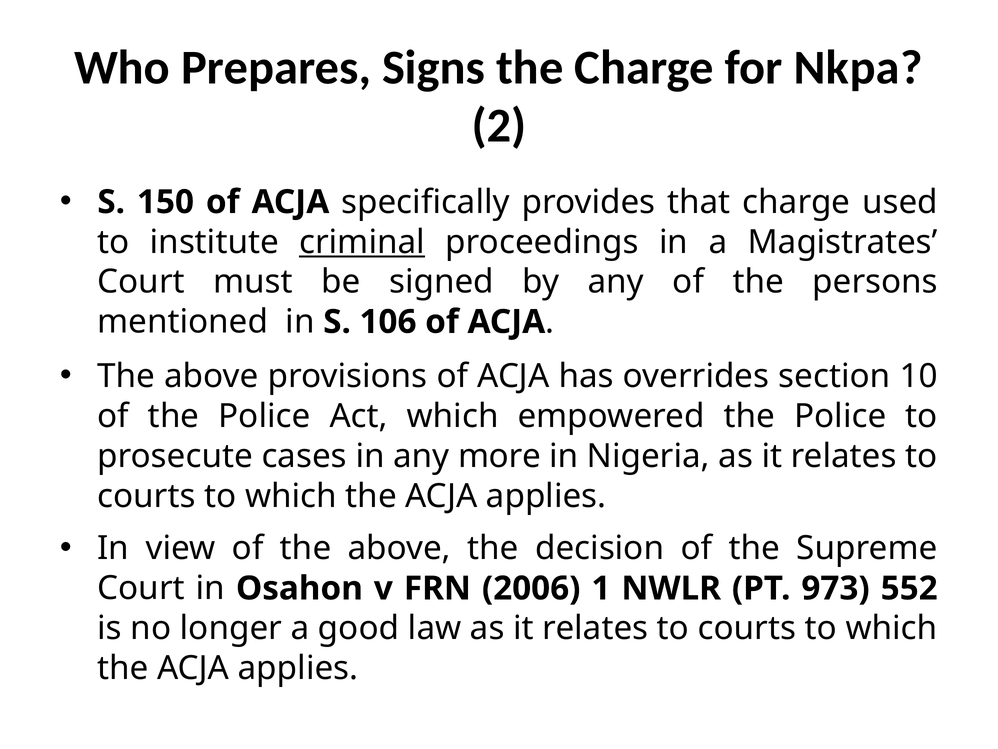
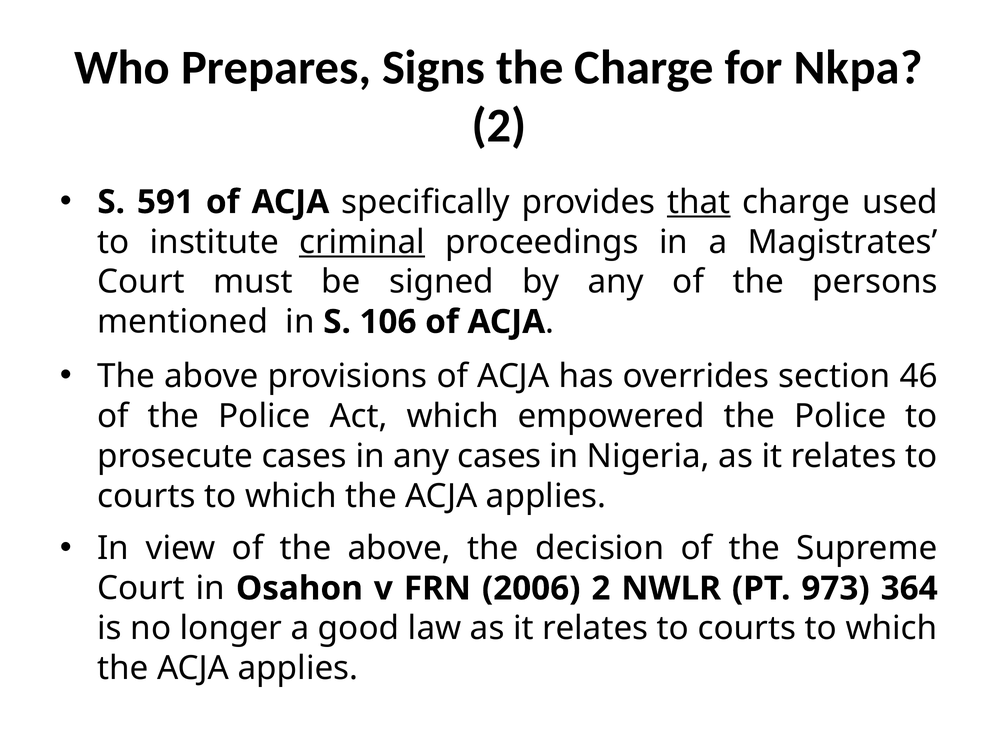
150: 150 -> 591
that underline: none -> present
10: 10 -> 46
any more: more -> cases
2006 1: 1 -> 2
552: 552 -> 364
